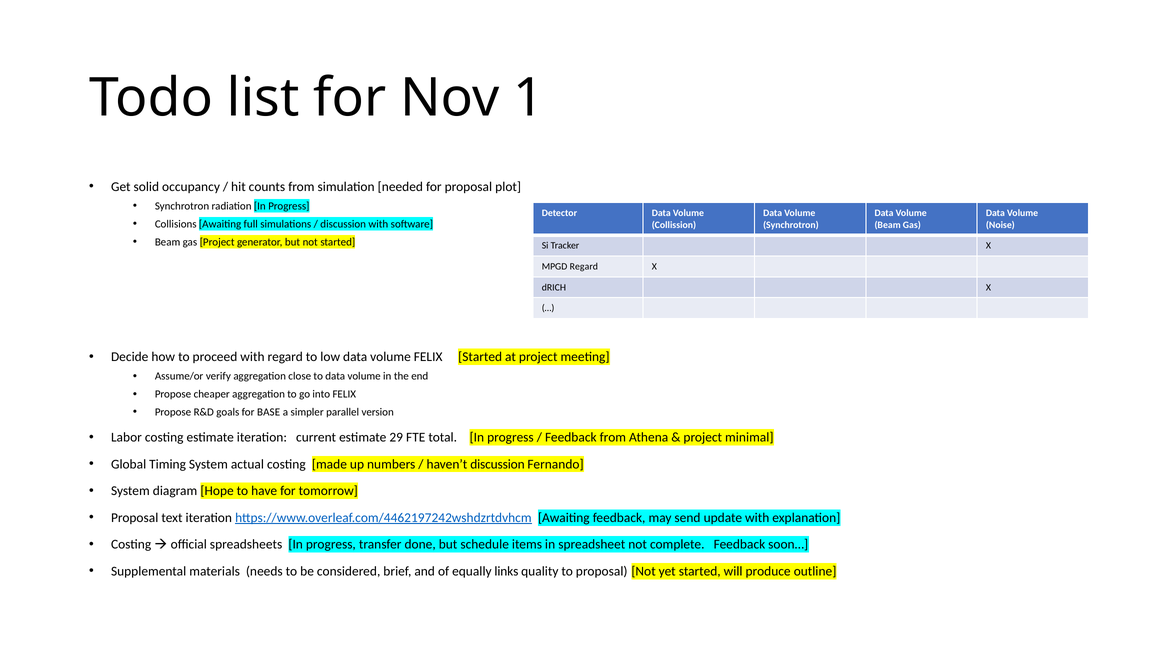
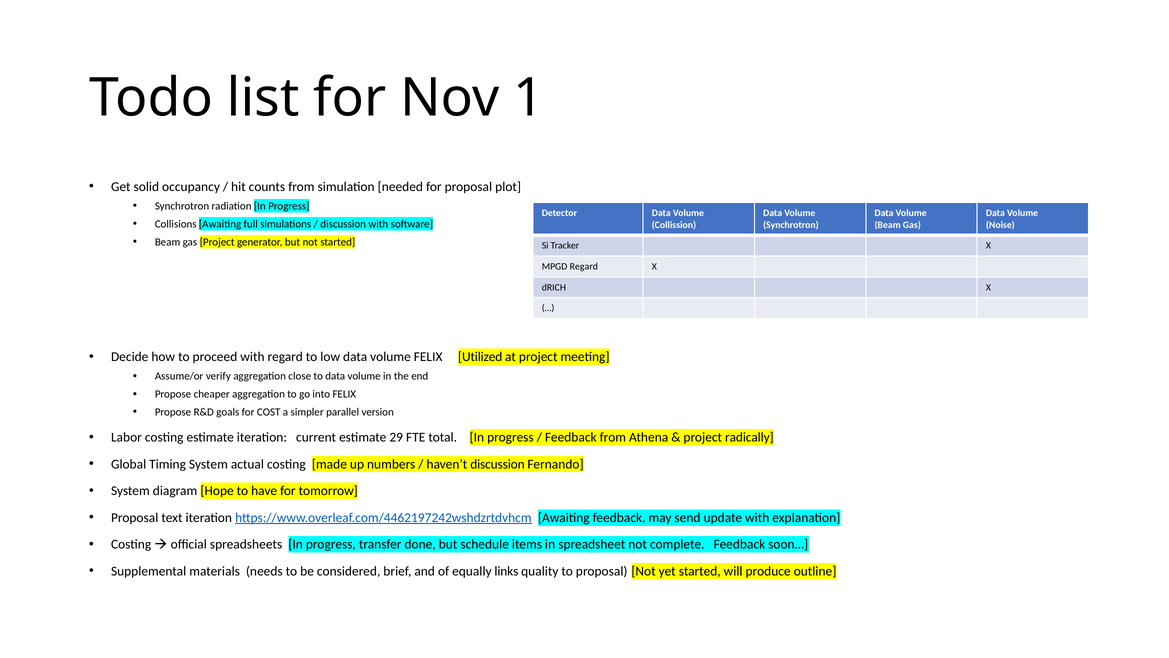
FELIX Started: Started -> Utilized
BASE: BASE -> COST
minimal: minimal -> radically
